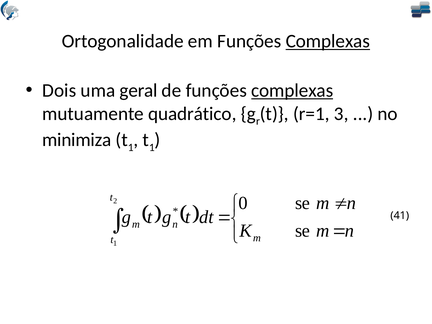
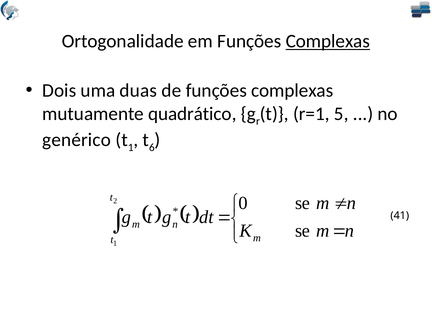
geral: geral -> duas
complexas at (292, 91) underline: present -> none
3: 3 -> 5
minimiza: minimiza -> genérico
1 at (152, 147): 1 -> 6
